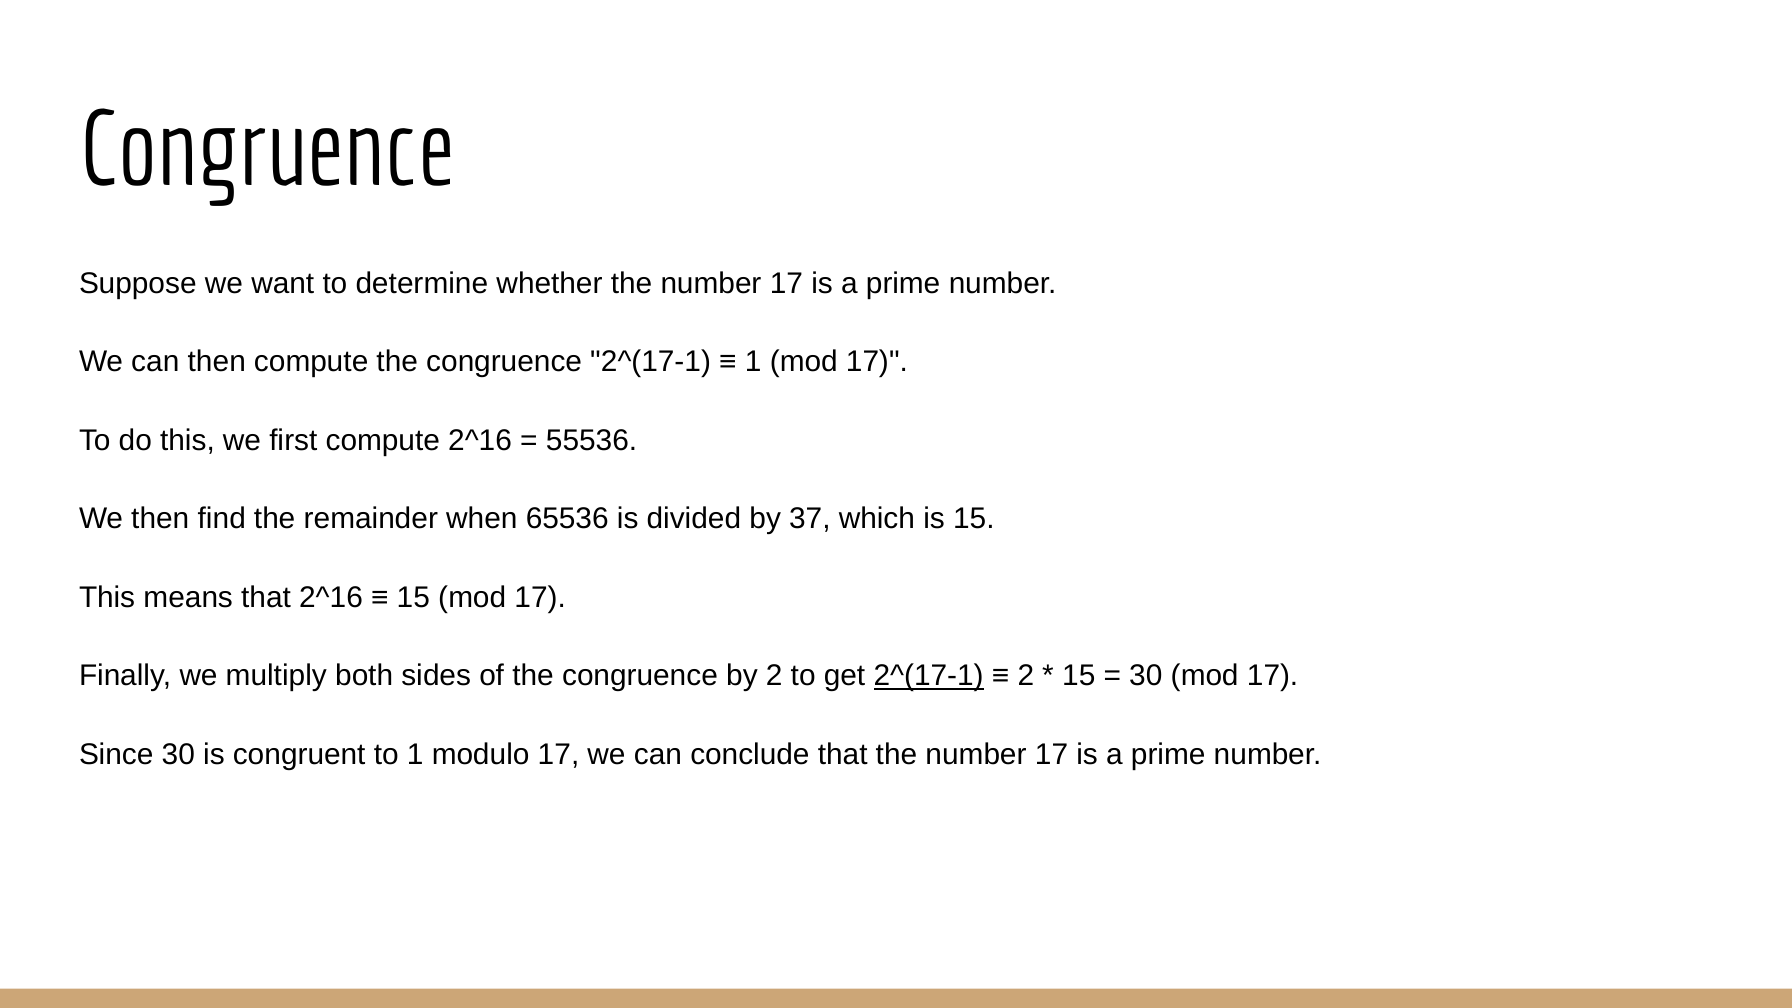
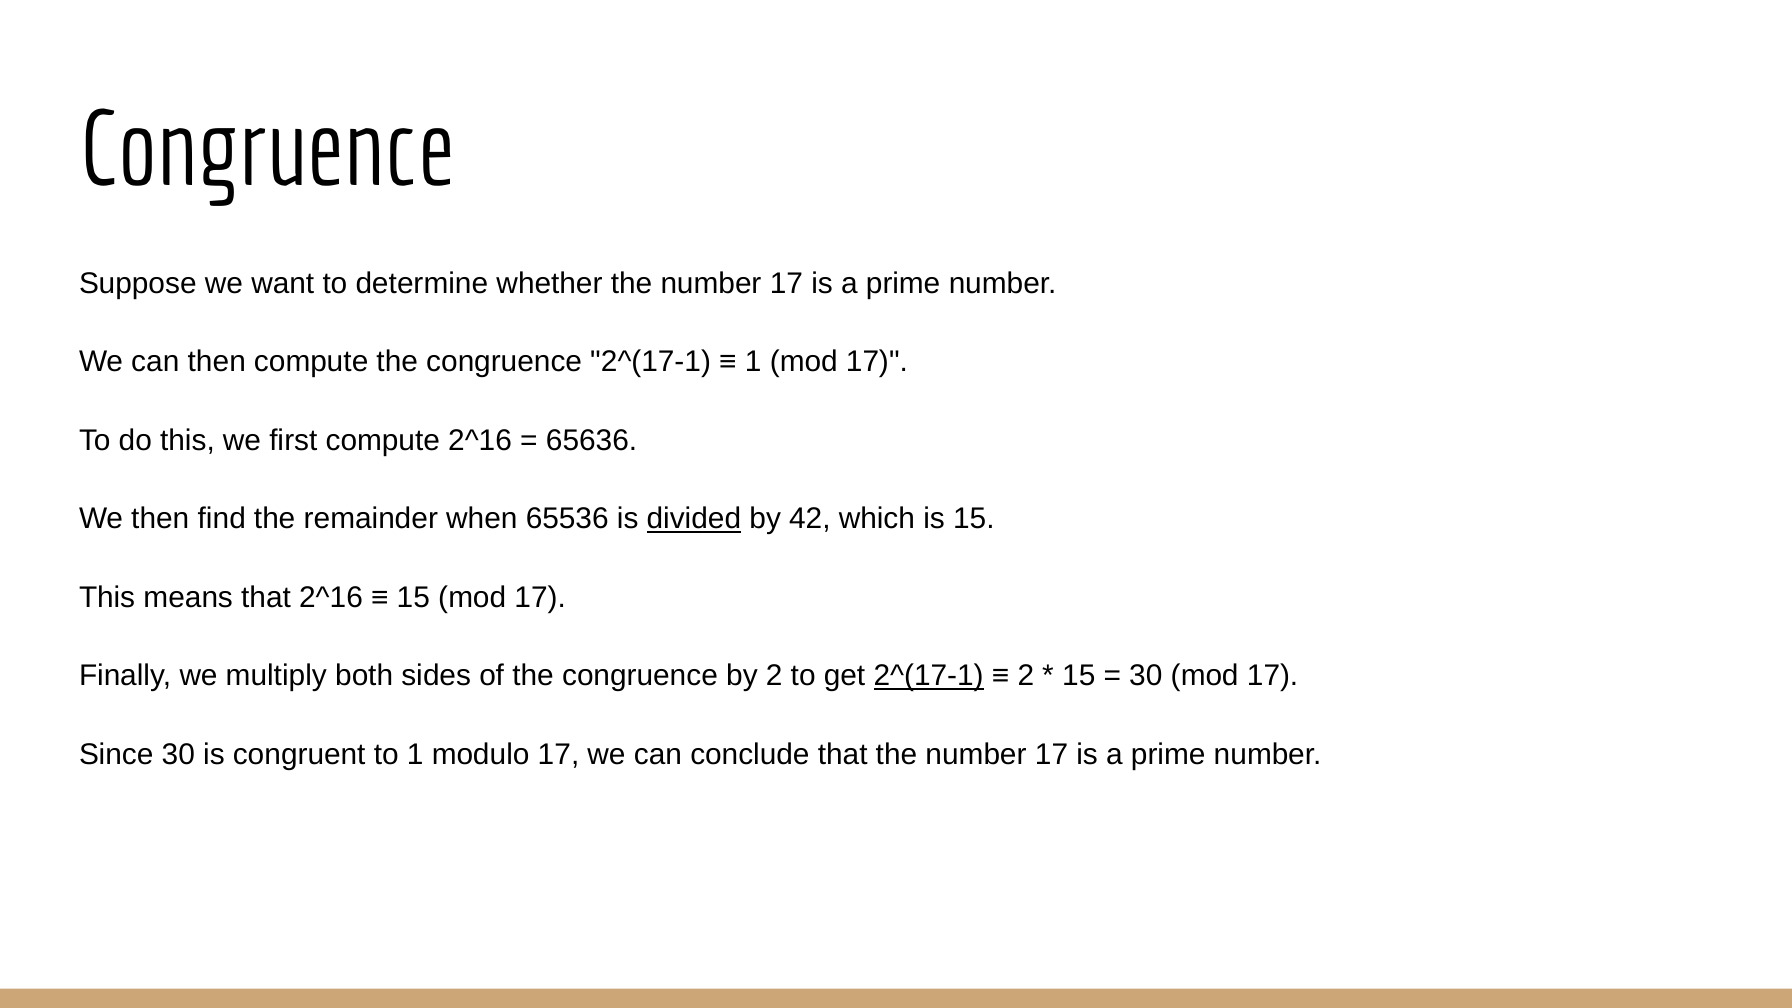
55536: 55536 -> 65636
divided underline: none -> present
37: 37 -> 42
